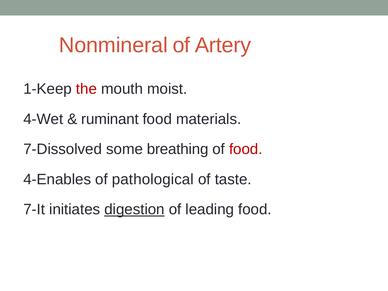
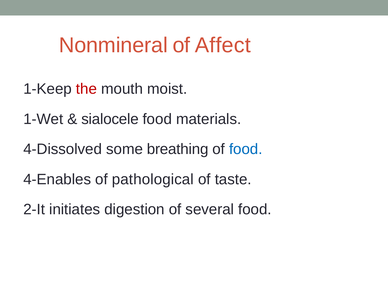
Artery: Artery -> Affect
4-Wet: 4-Wet -> 1-Wet
ruminant: ruminant -> sialocele
7-Dissolved: 7-Dissolved -> 4-Dissolved
food at (246, 149) colour: red -> blue
7-It: 7-It -> 2-It
digestion underline: present -> none
leading: leading -> several
